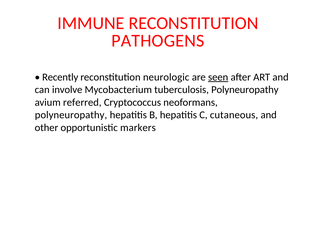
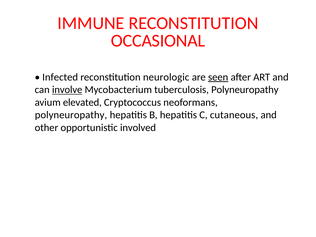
PATHOGENS: PATHOGENS -> OCCASIONAL
Recently: Recently -> Infected
involve underline: none -> present
referred: referred -> elevated
markers: markers -> involved
